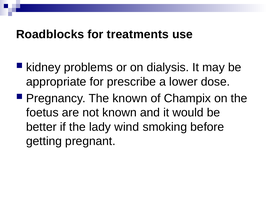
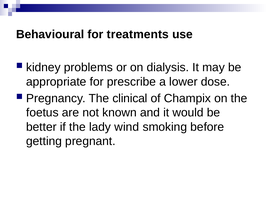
Roadblocks: Roadblocks -> Behavioural
The known: known -> clinical
